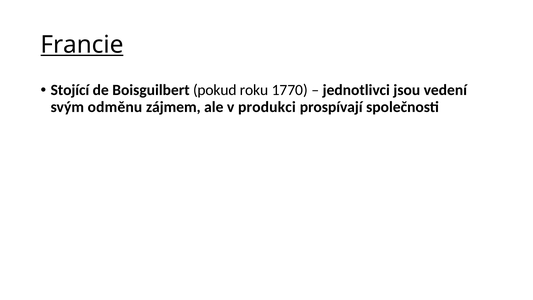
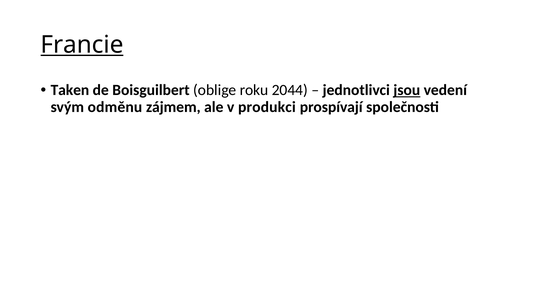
Stojící: Stojící -> Taken
pokud: pokud -> oblige
1770: 1770 -> 2044
jsou underline: none -> present
